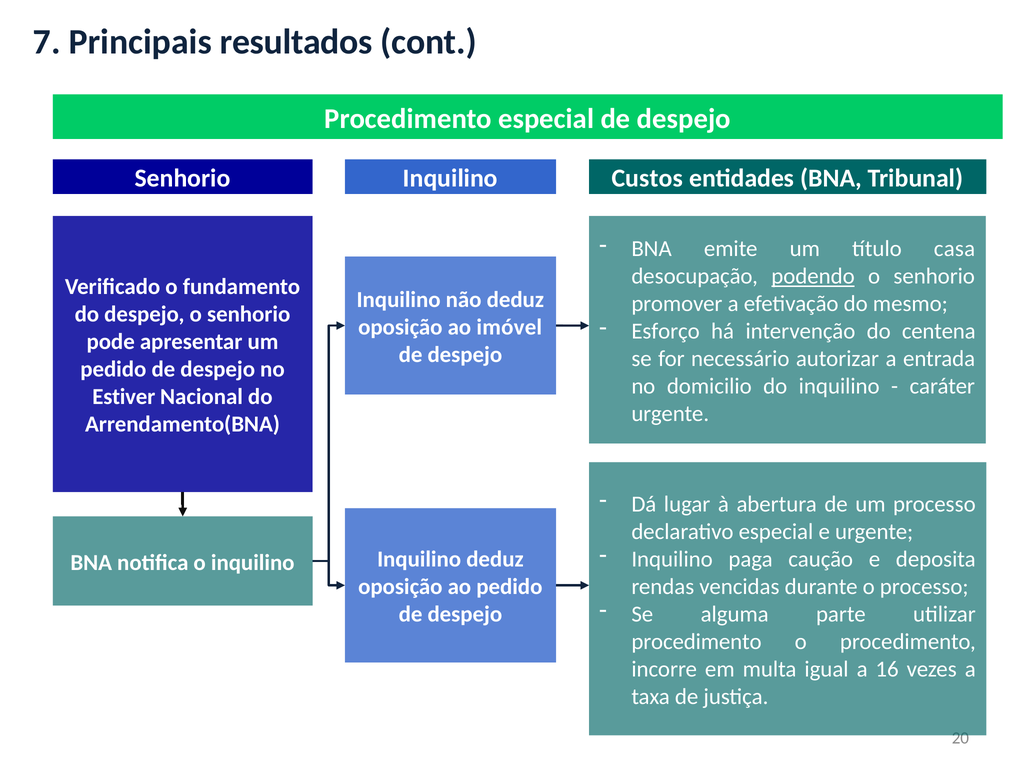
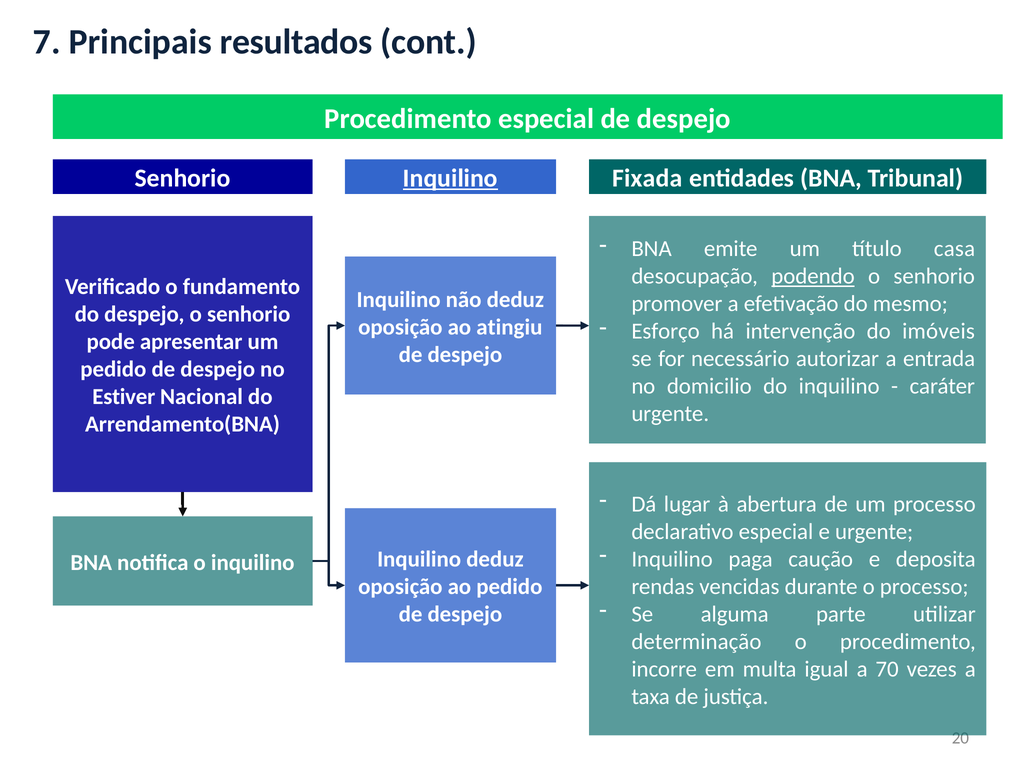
Inquilino at (450, 178) underline: none -> present
Custos: Custos -> Fixada
imóvel: imóvel -> atingiu
centena: centena -> imóveis
procedimento at (697, 642): procedimento -> determinação
16: 16 -> 70
